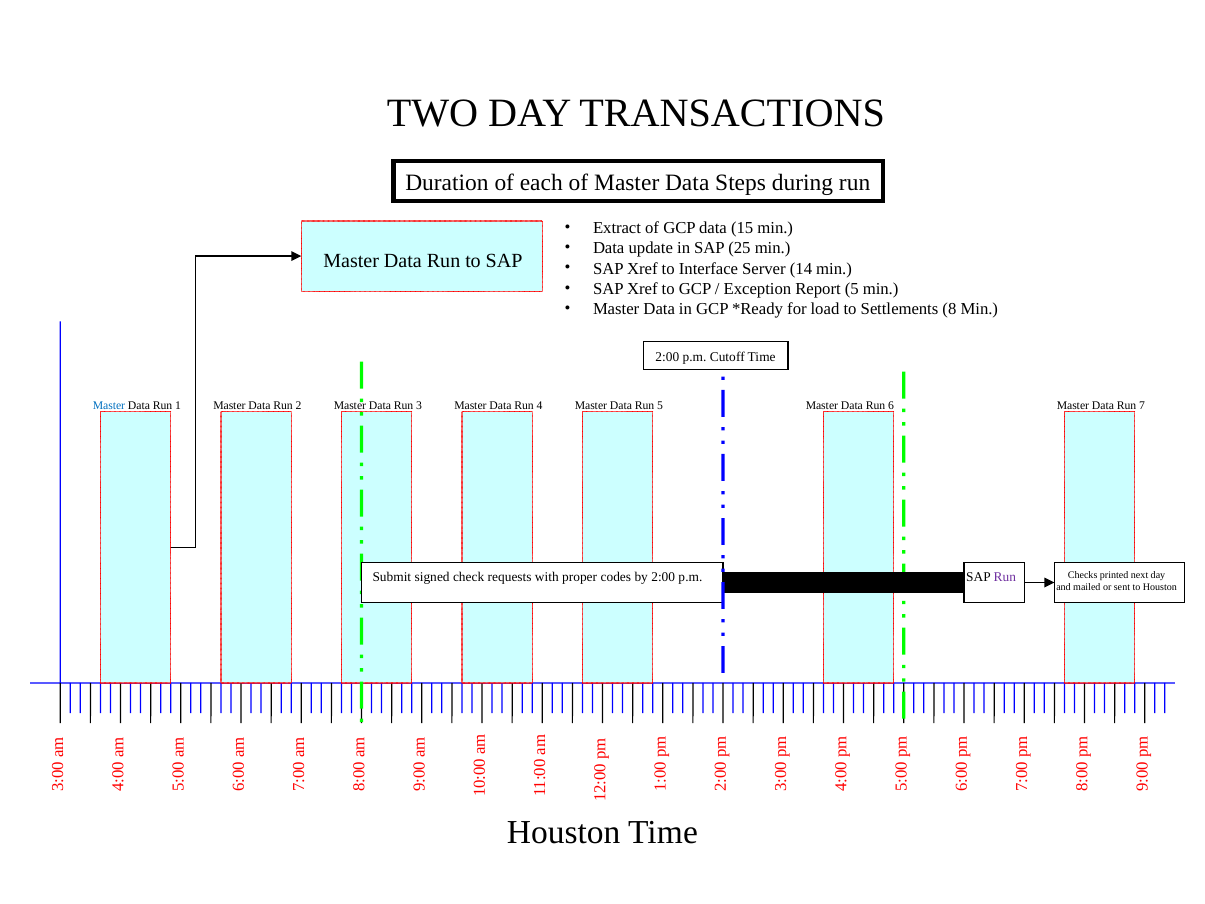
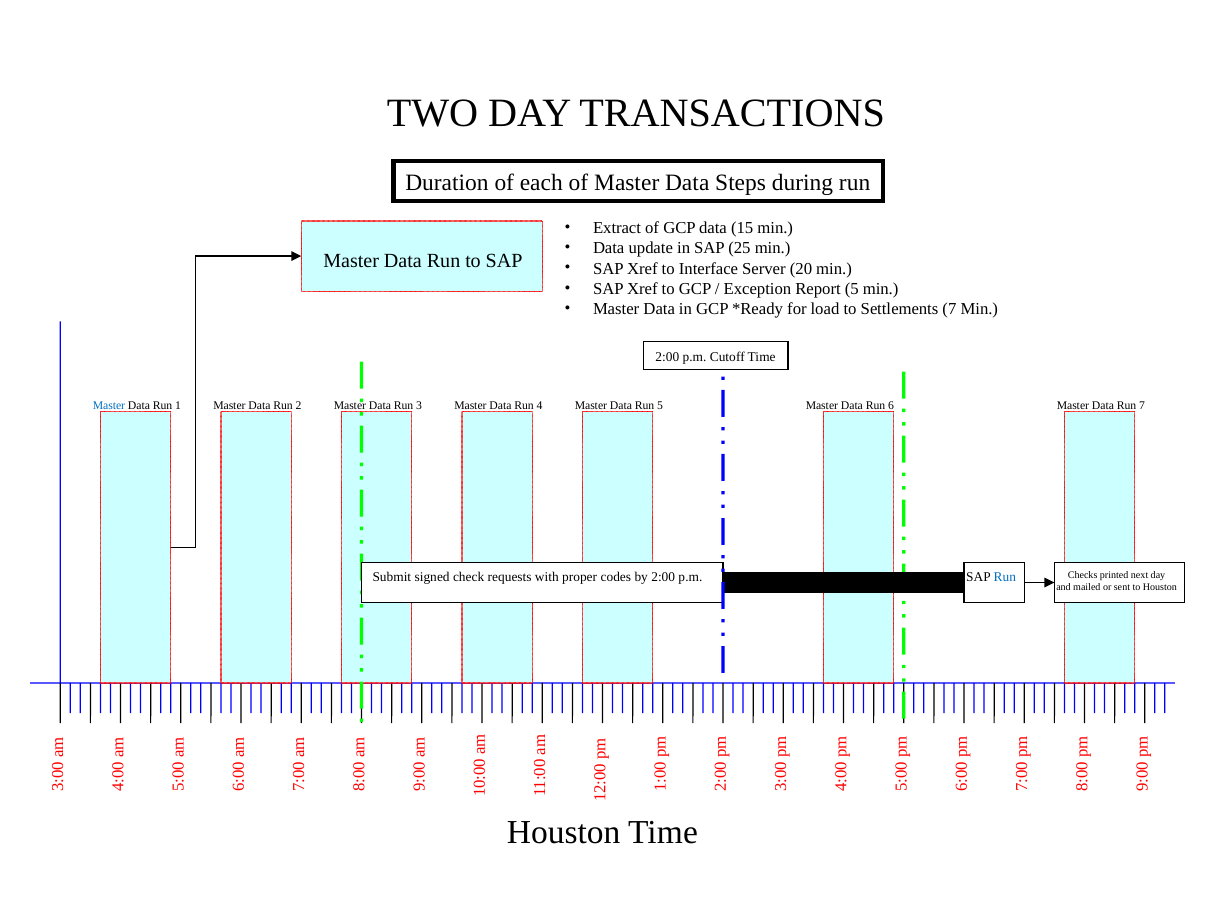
14: 14 -> 20
Settlements 8: 8 -> 7
Run at (1005, 577) colour: purple -> blue
